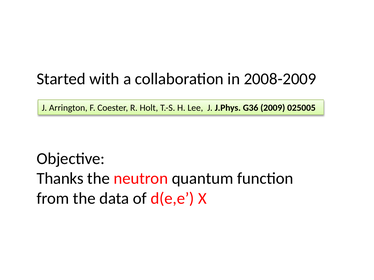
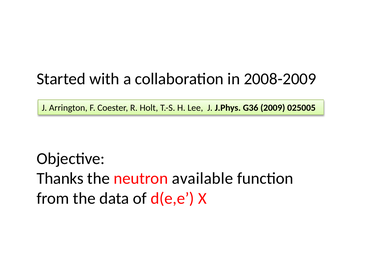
quantum: quantum -> available
